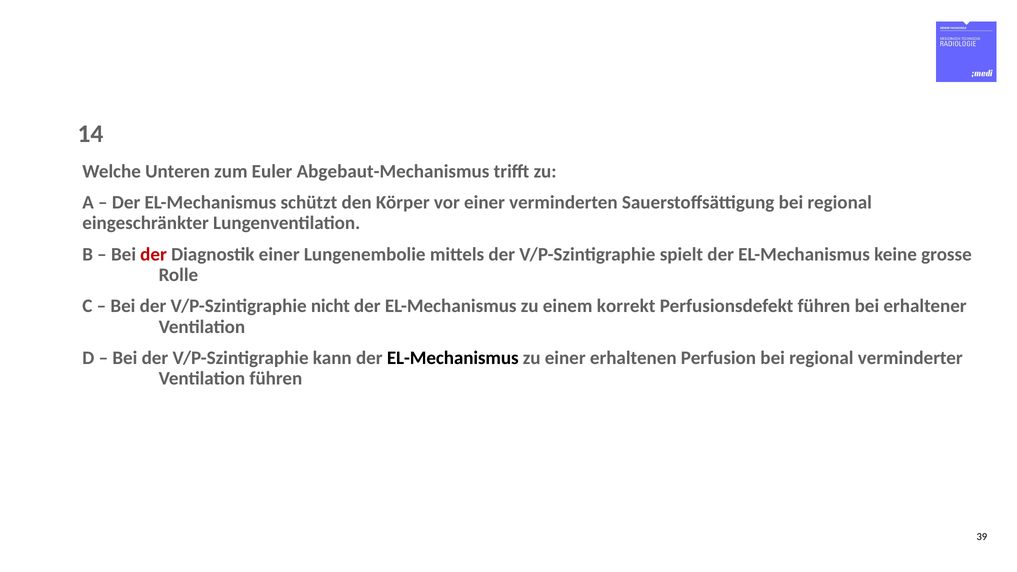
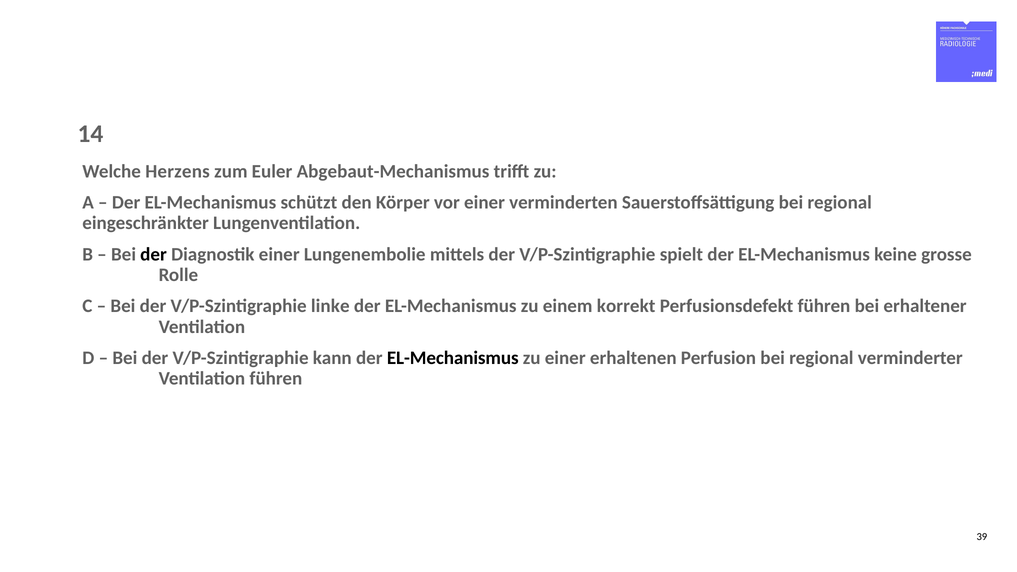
Unteren: Unteren -> Herzens
der at (154, 254) colour: red -> black
nicht: nicht -> linke
